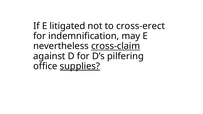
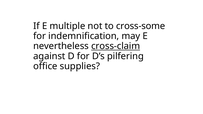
litigated: litigated -> multiple
cross-erect: cross-erect -> cross-some
supplies underline: present -> none
